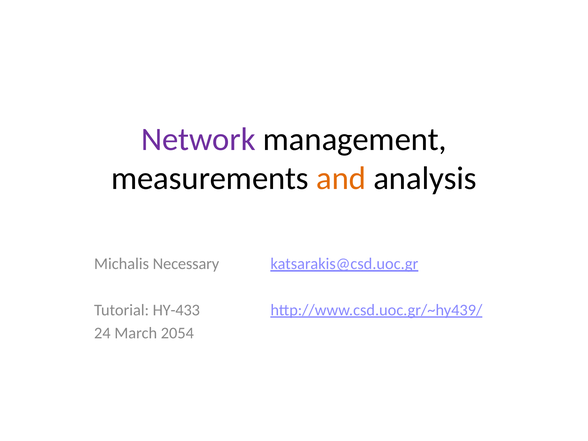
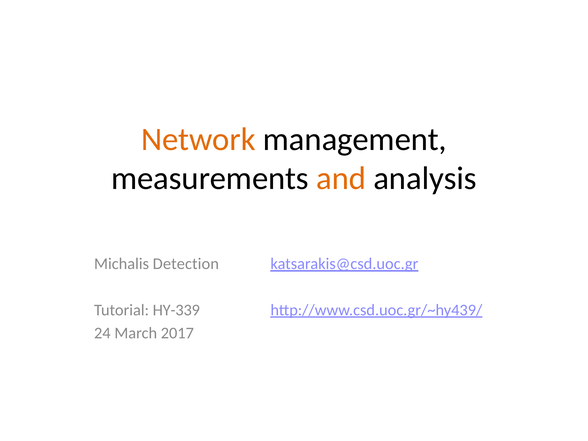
Network colour: purple -> orange
Necessary: Necessary -> Detection
HY-433: HY-433 -> HY-339
2054: 2054 -> 2017
